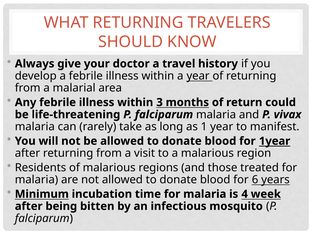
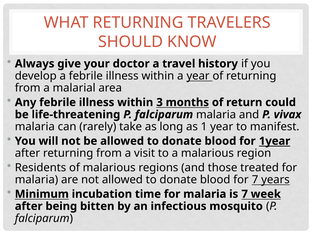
for 6: 6 -> 7
is 4: 4 -> 7
